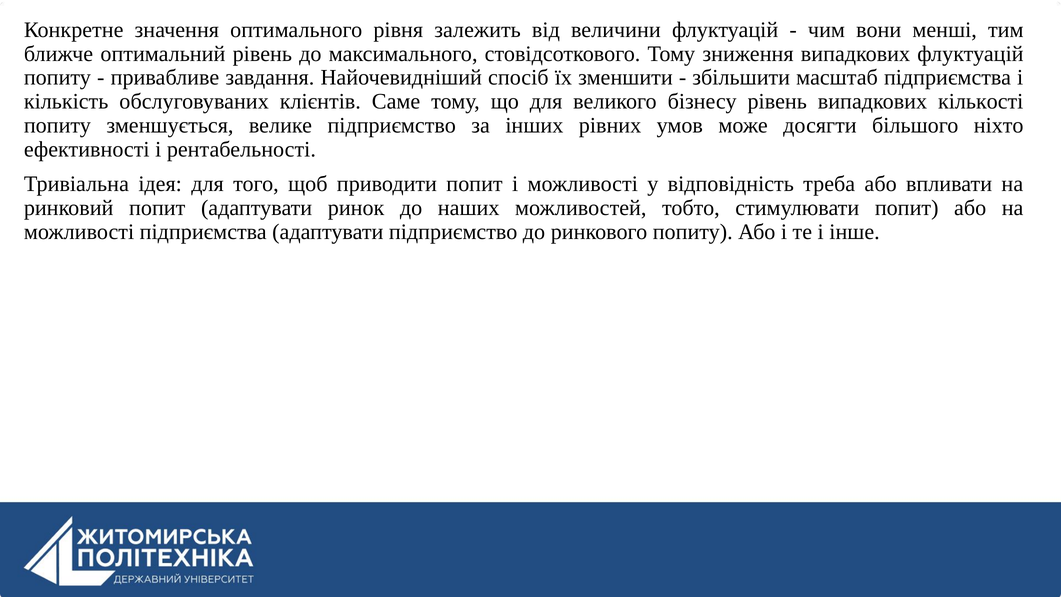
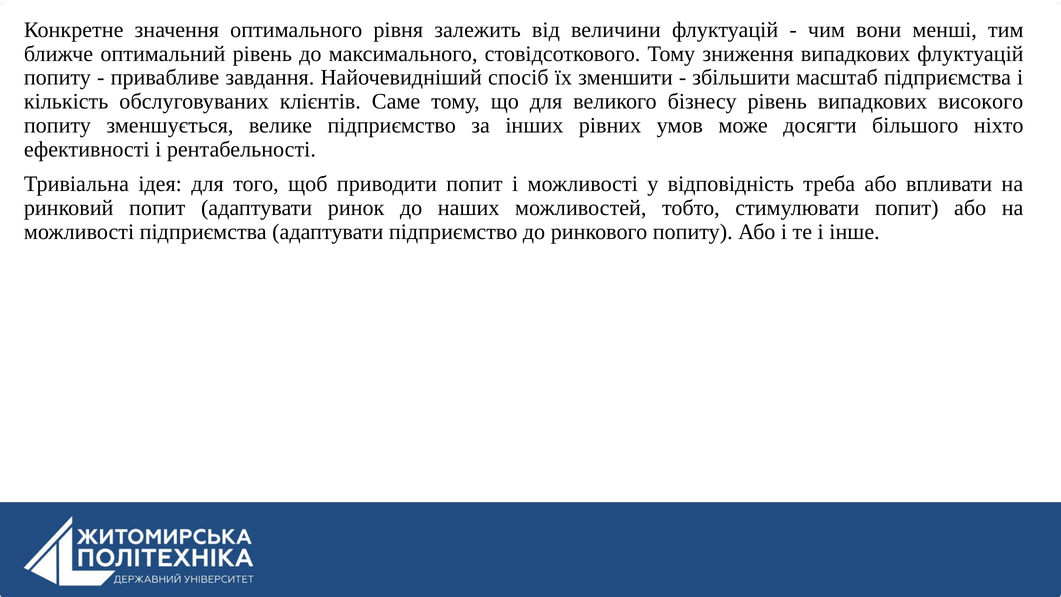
кількості: кількості -> високого
